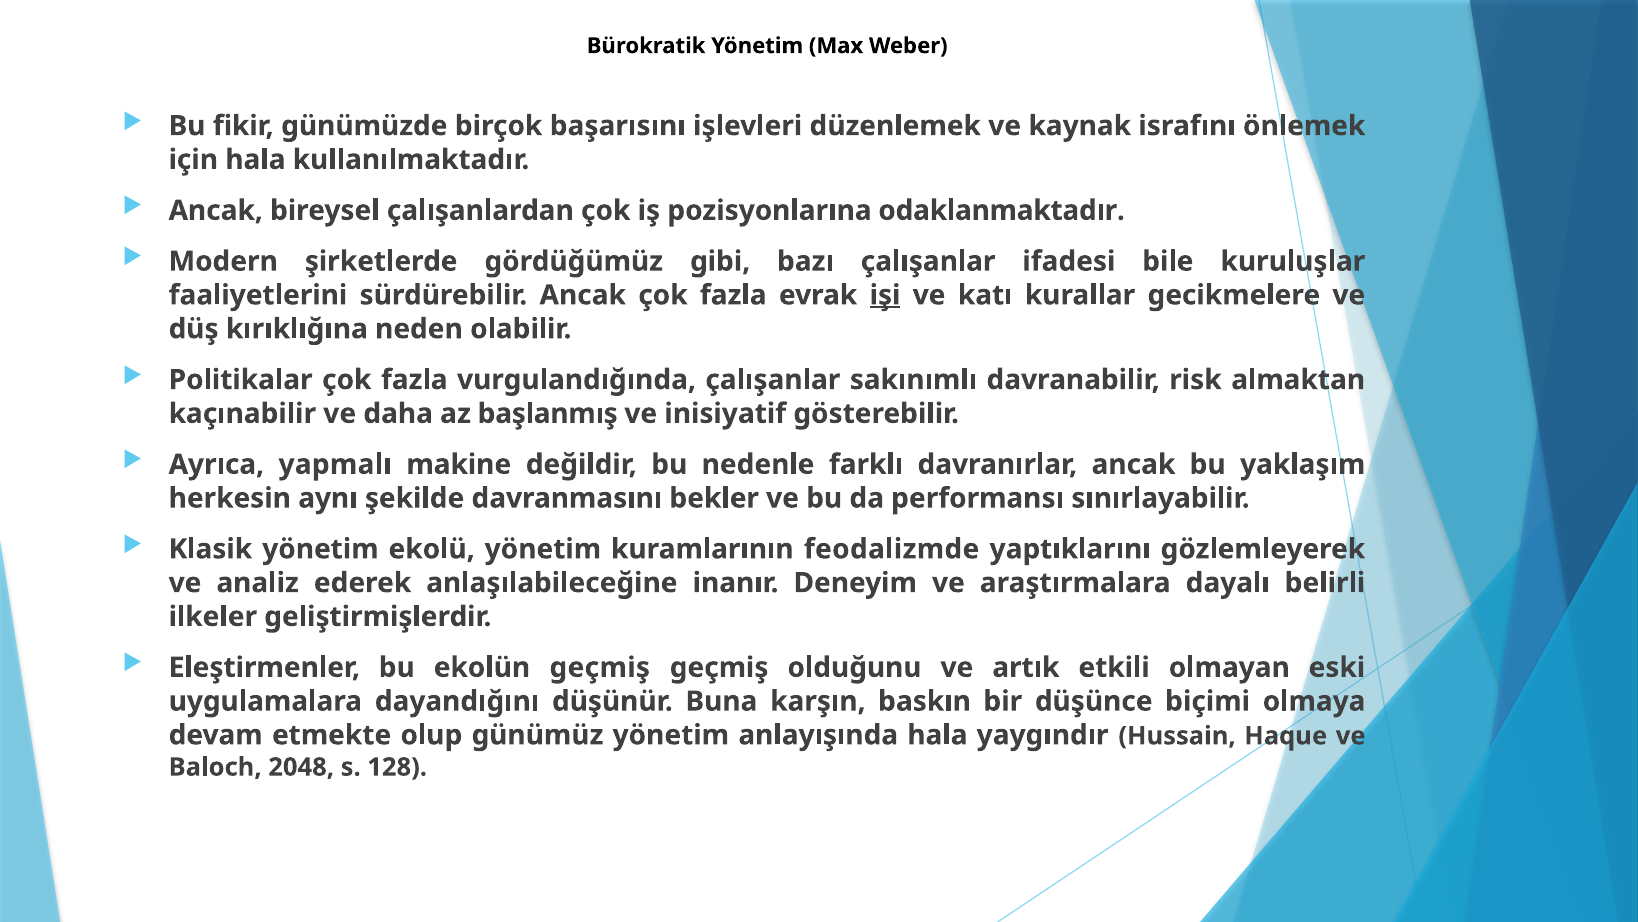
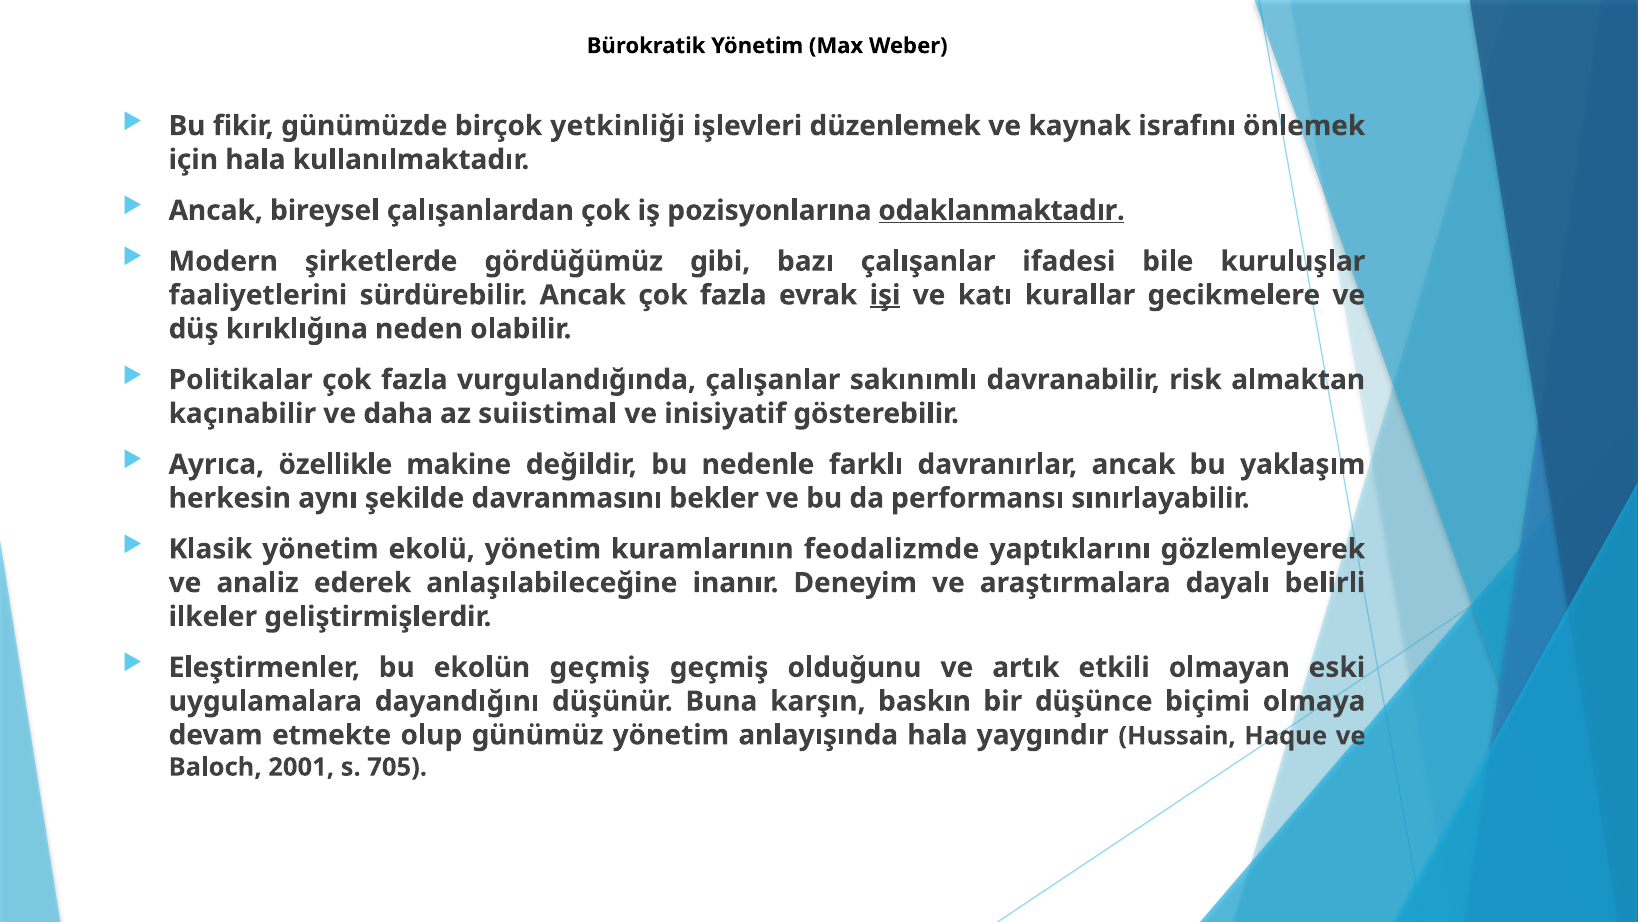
başarısını: başarısını -> yetkinliği
odaklanmaktadır underline: none -> present
başlanmış: başlanmış -> suiistimal
yapmalı: yapmalı -> özellikle
2048: 2048 -> 2001
128: 128 -> 705
